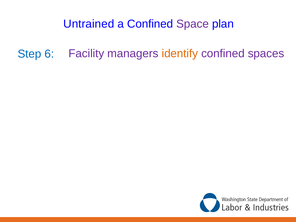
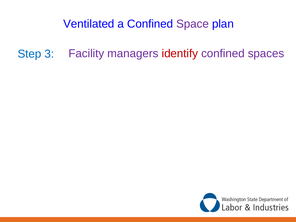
Untrained: Untrained -> Ventilated
6: 6 -> 3
identify colour: orange -> red
